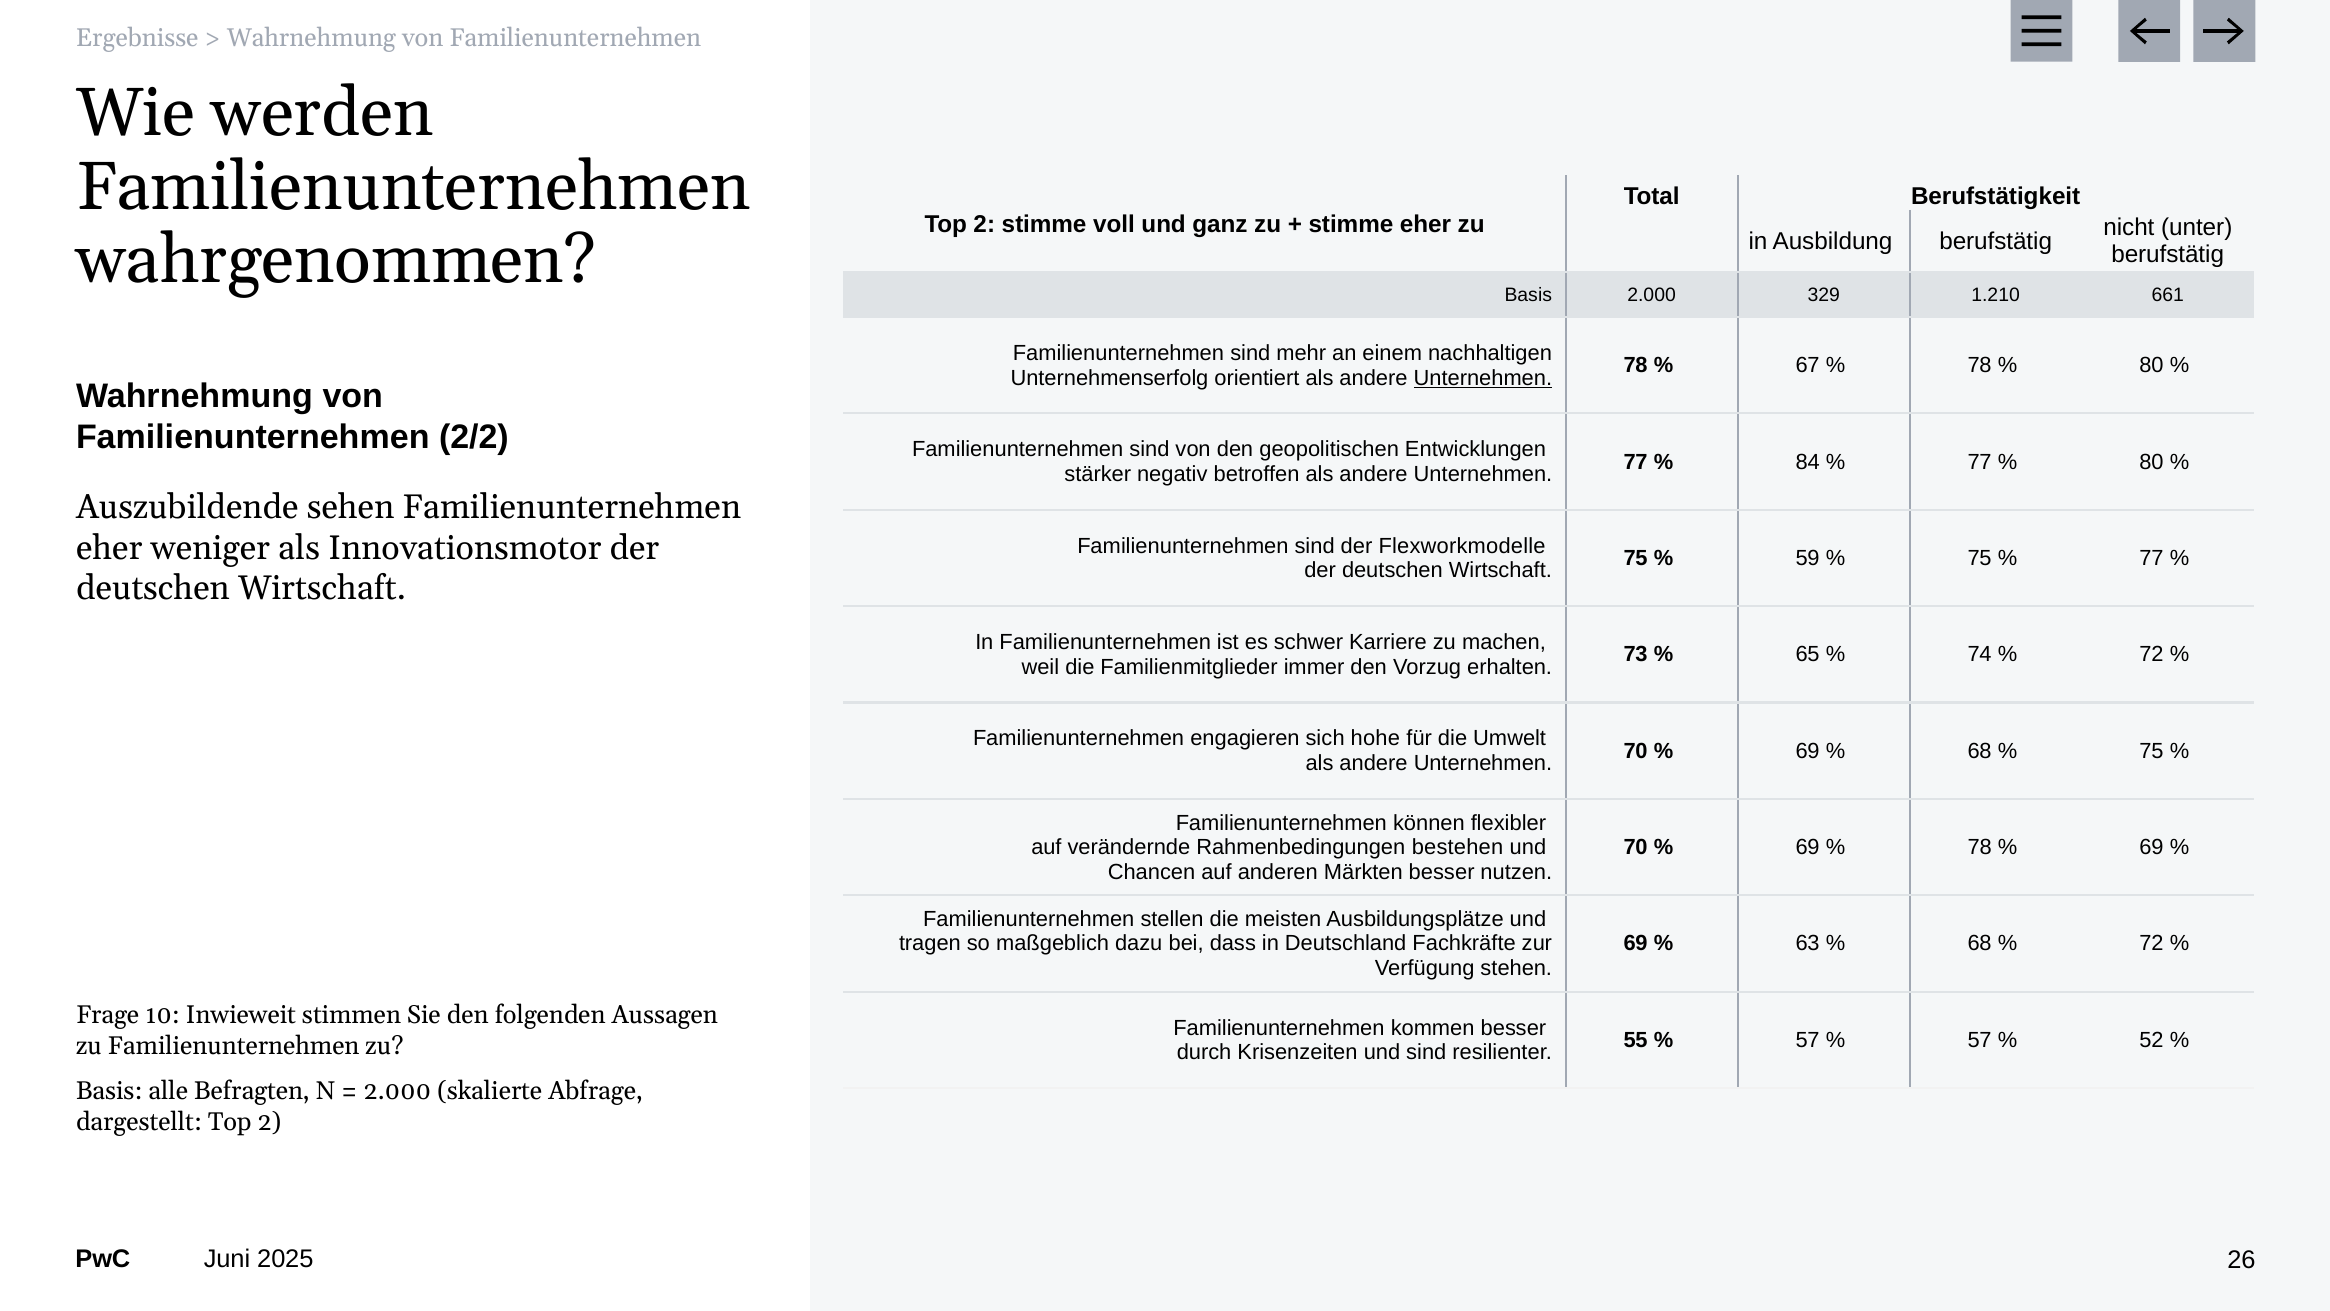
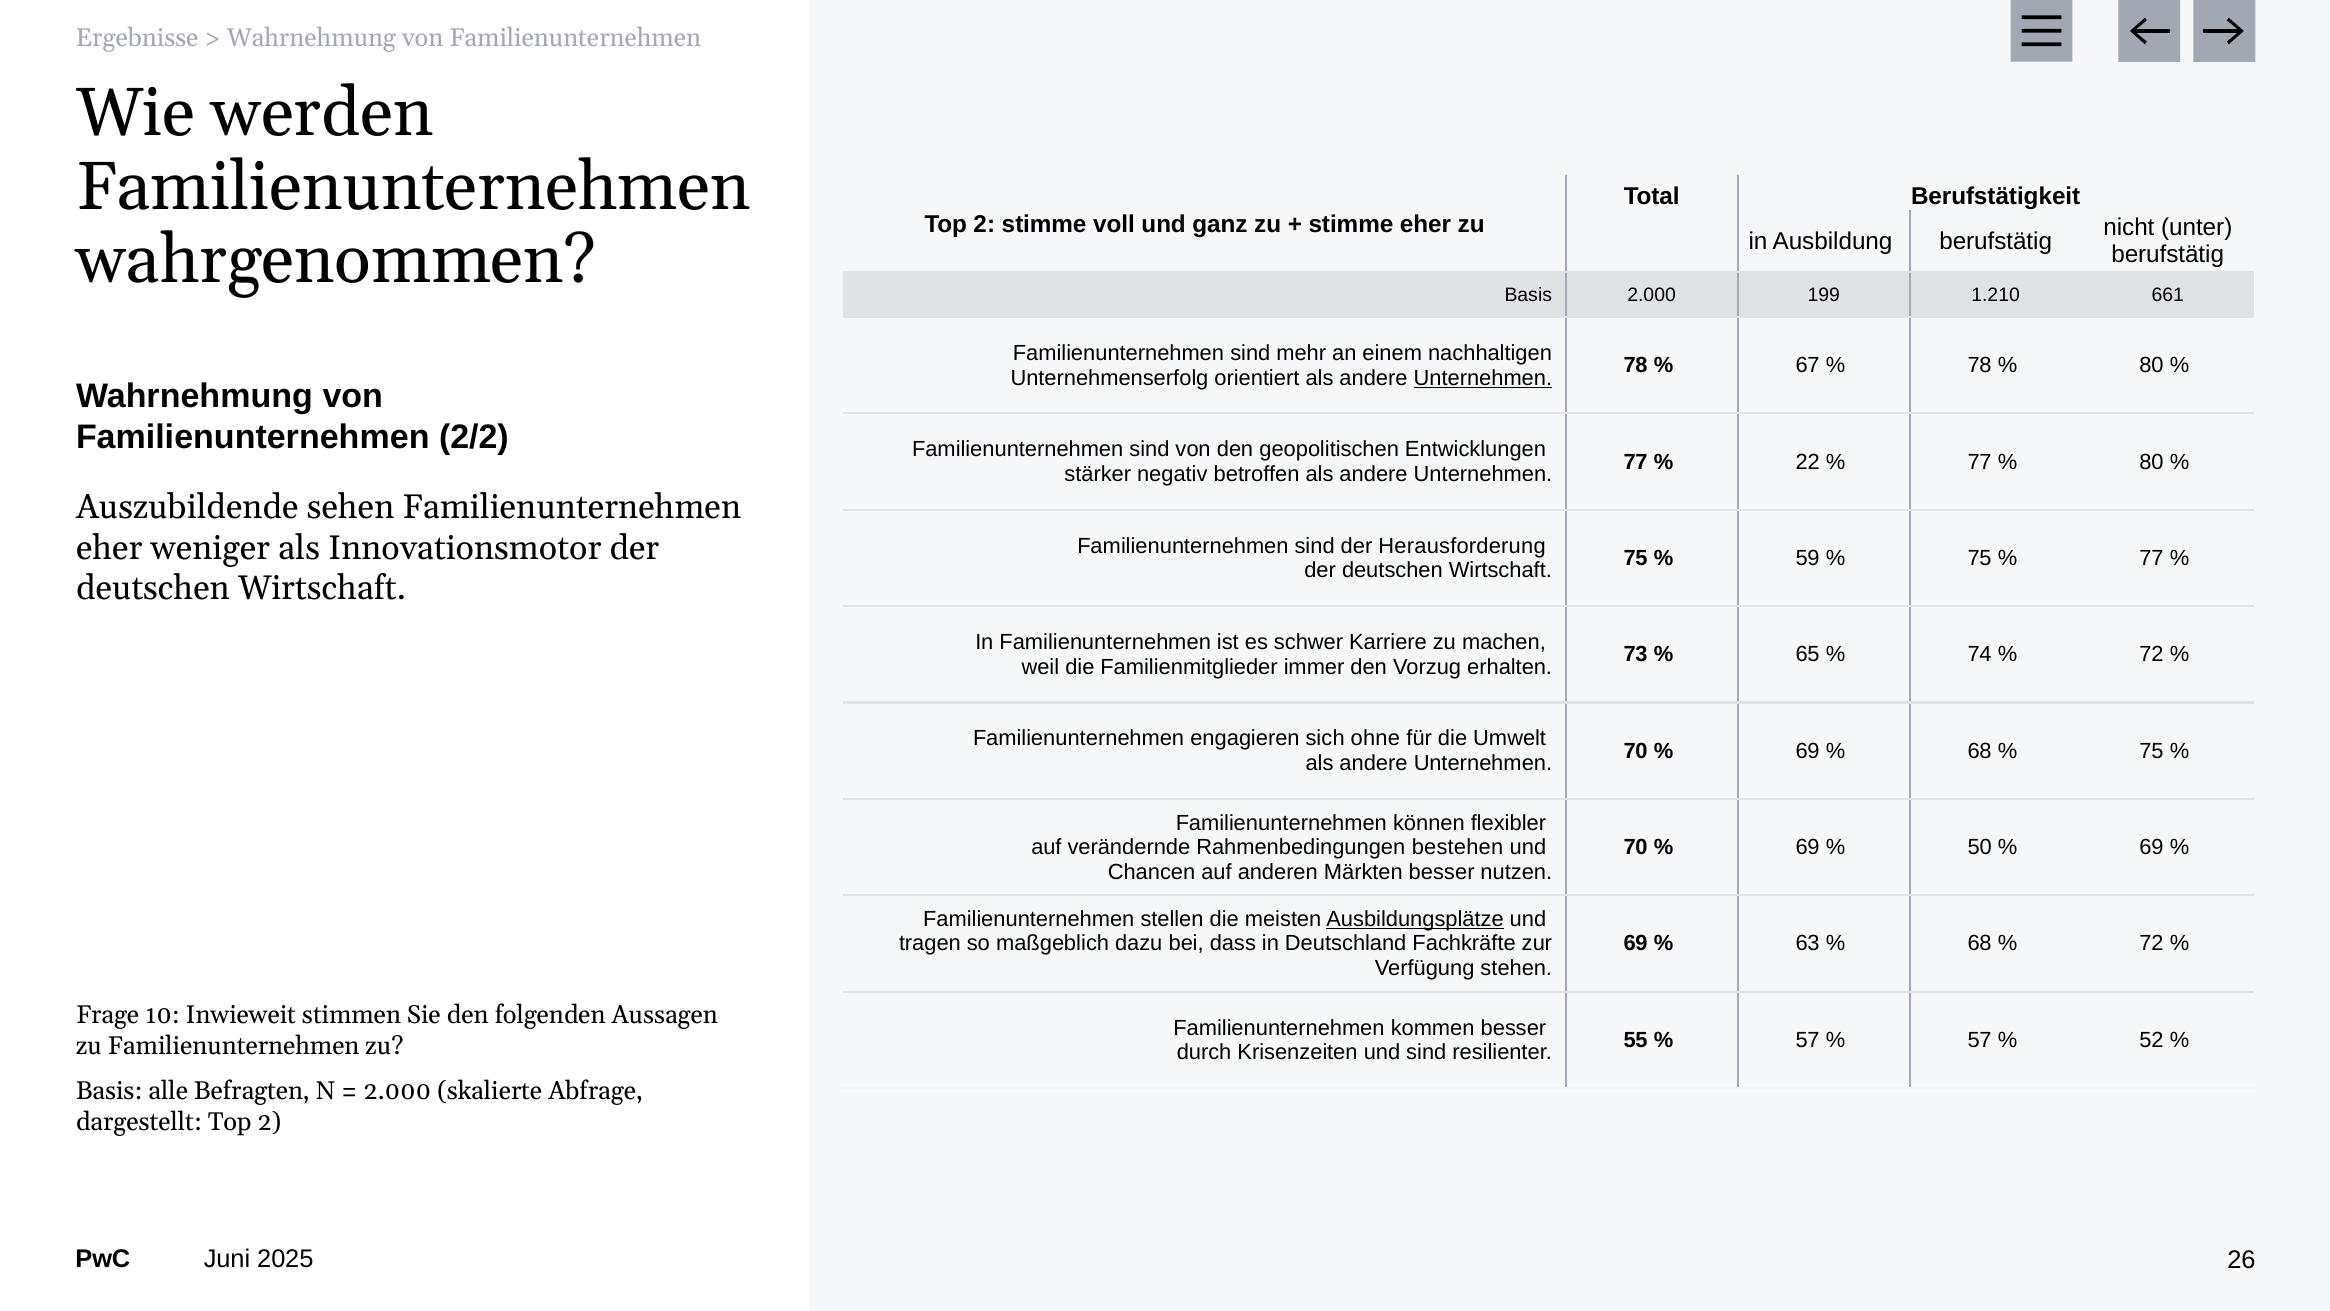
329: 329 -> 199
84: 84 -> 22
Flexworkmodelle: Flexworkmodelle -> Herausforderung
hohe: hohe -> ohne
78 at (1980, 847): 78 -> 50
Ausbildungsplätze underline: none -> present
